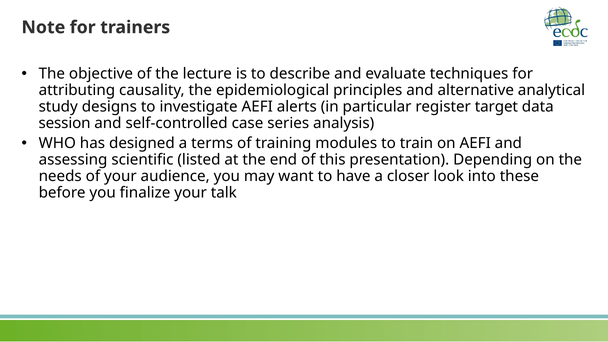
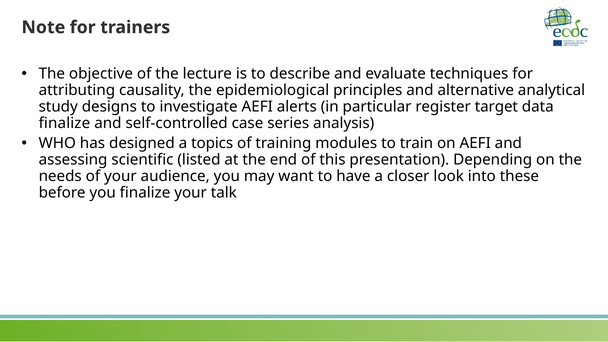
session at (65, 123): session -> finalize
terms: terms -> topics
